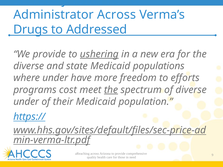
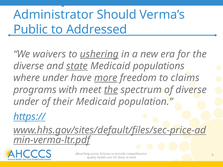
Administrator Across: Across -> Should
Drugs: Drugs -> Public
We provide: provide -> waivers
state underline: none -> present
more underline: none -> present
efforts: efforts -> claims
cost: cost -> with
